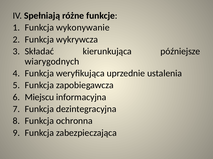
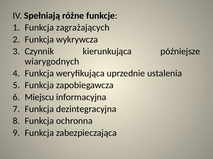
wykonywanie: wykonywanie -> zagrażających
Składać: Składać -> Czynnik
